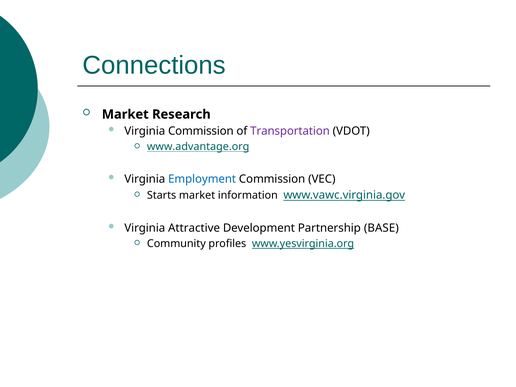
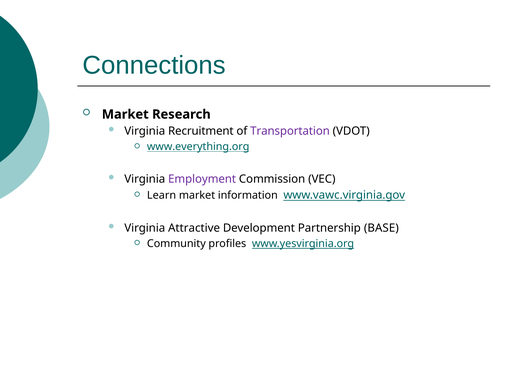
Virginia Commission: Commission -> Recruitment
www.advantage.org: www.advantage.org -> www.everything.org
Employment colour: blue -> purple
Starts: Starts -> Learn
